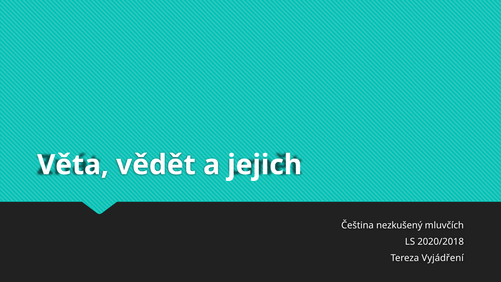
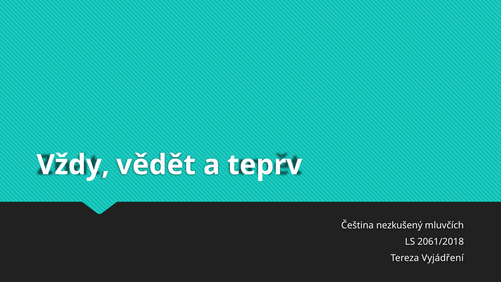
Věta: Věta -> Vždy
jejich: jejich -> teprv
2020/2018: 2020/2018 -> 2061/2018
